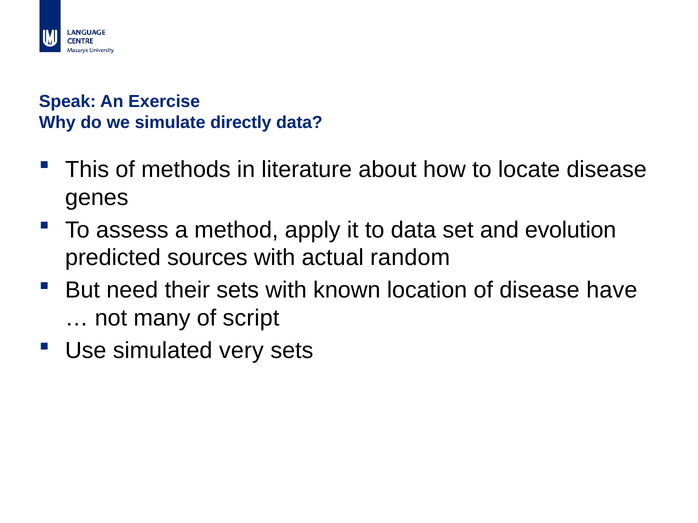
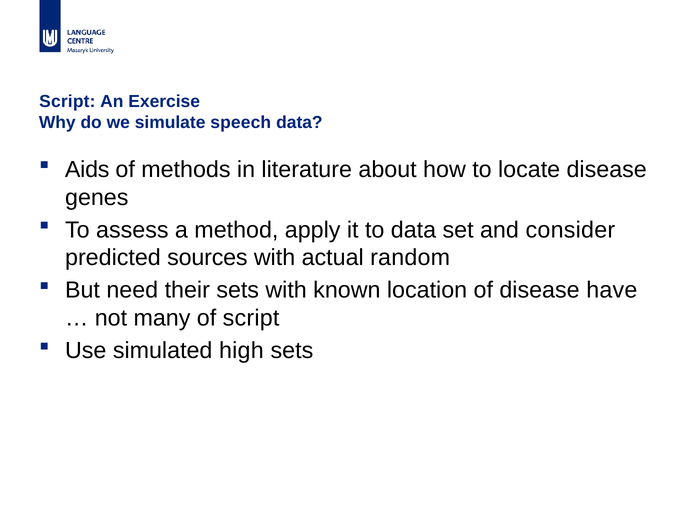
Speak at (67, 102): Speak -> Script
directly: directly -> speech
This: This -> Aids
evolution: evolution -> consider
very: very -> high
